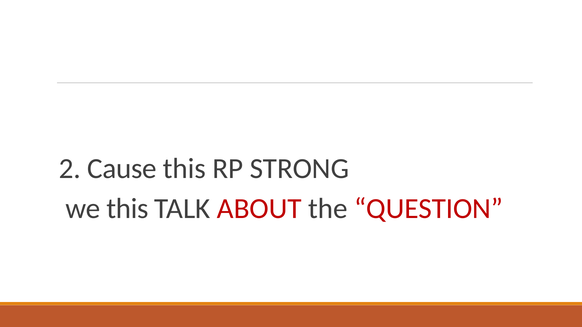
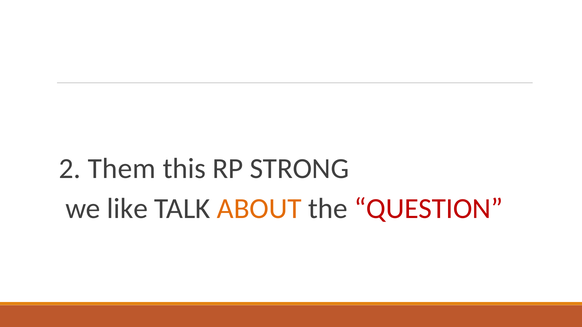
Cause: Cause -> Them
we this: this -> like
ABOUT colour: red -> orange
